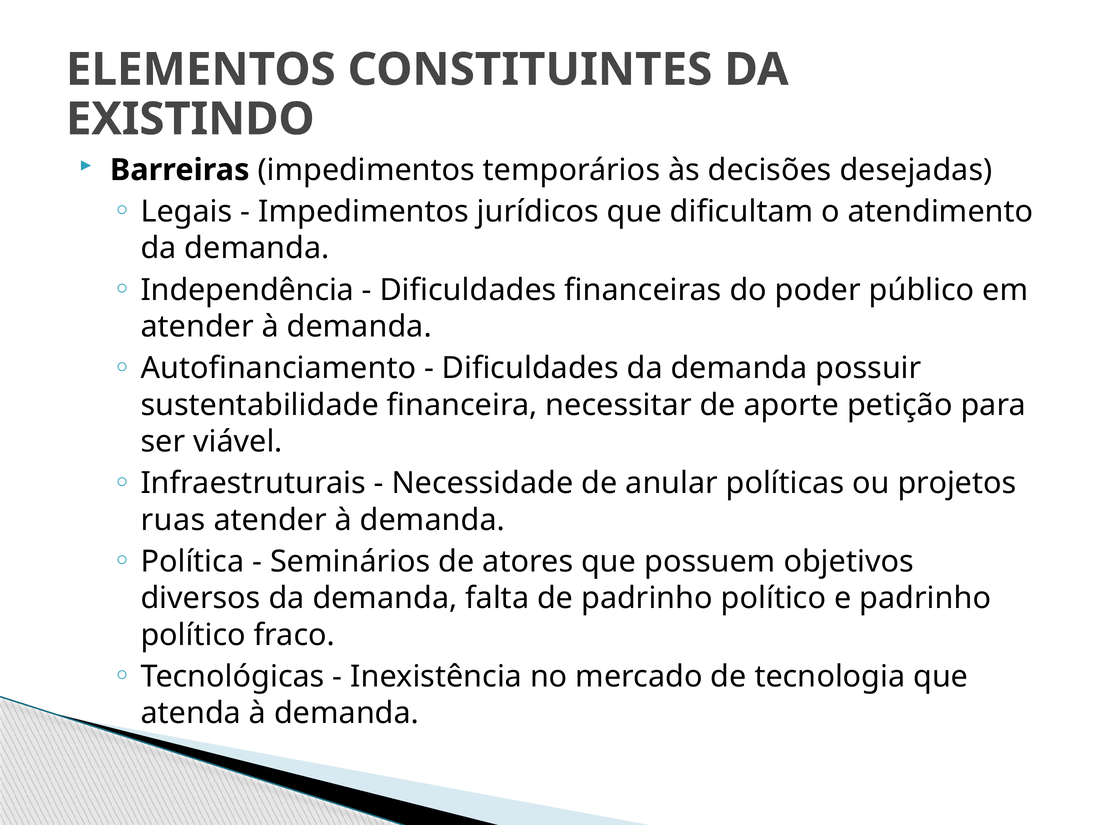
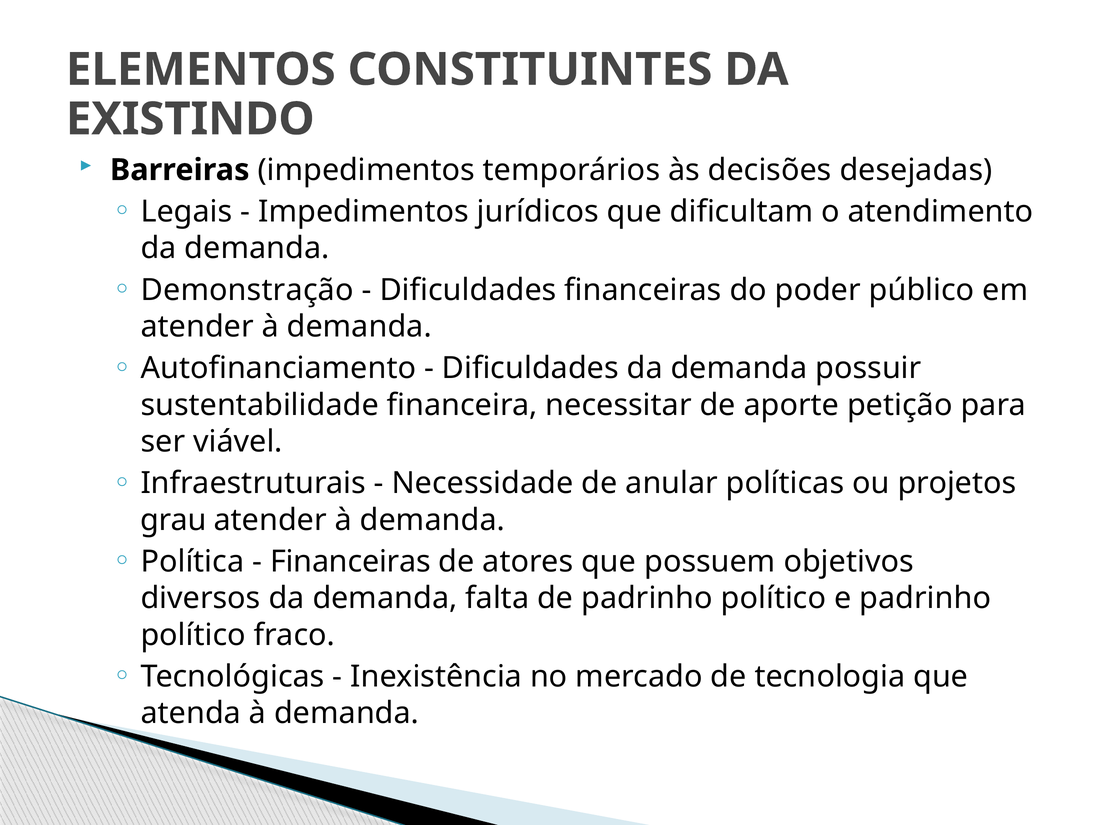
Independência: Independência -> Demonstração
ruas: ruas -> grau
Seminários at (350, 562): Seminários -> Financeiras
